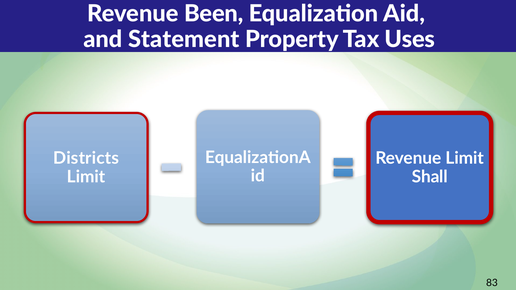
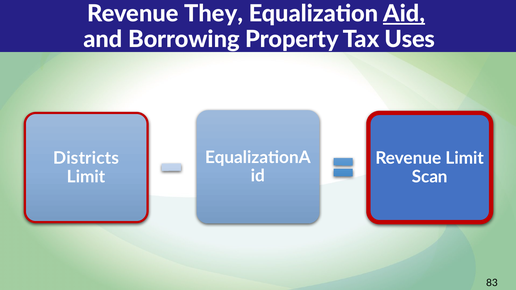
Been: Been -> They
Aid underline: none -> present
Statement: Statement -> Borrowing
Shall: Shall -> Scan
